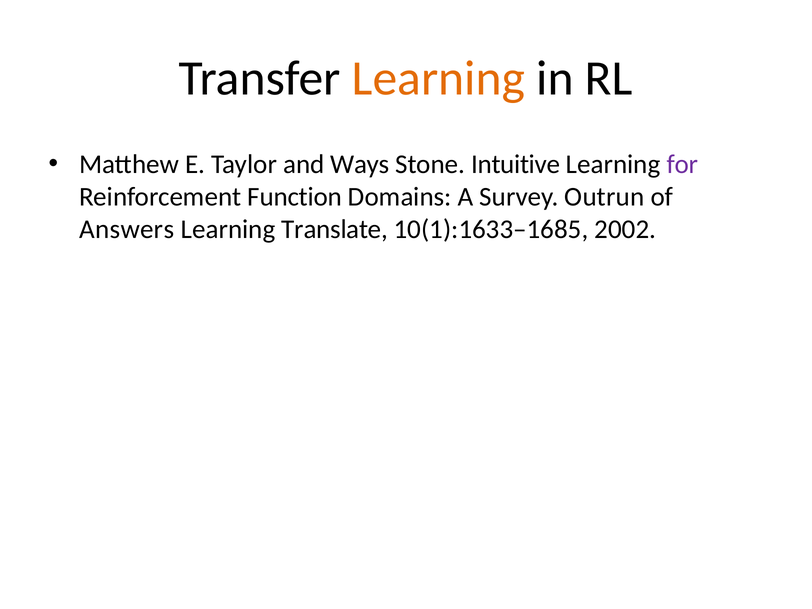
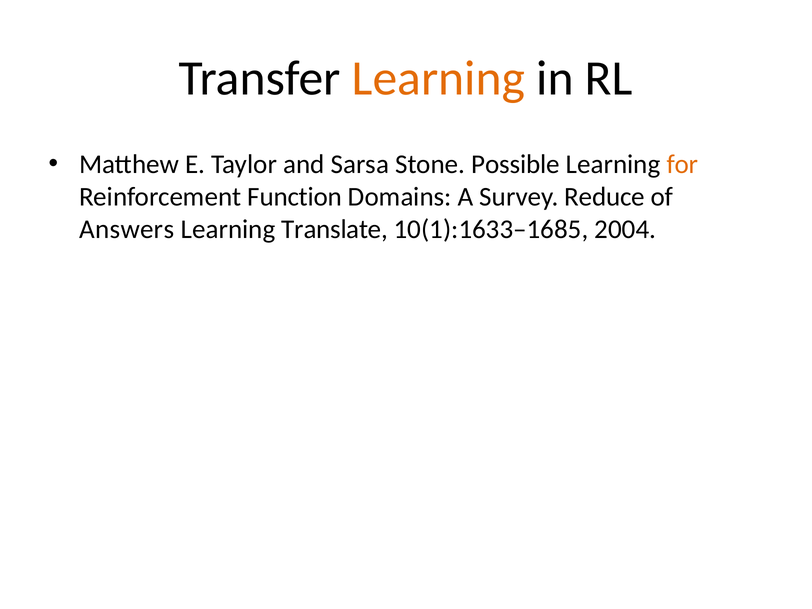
Ways: Ways -> Sarsa
Intuitive: Intuitive -> Possible
for colour: purple -> orange
Outrun: Outrun -> Reduce
2002: 2002 -> 2004
